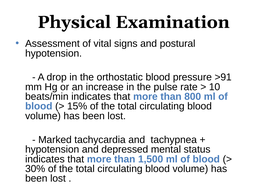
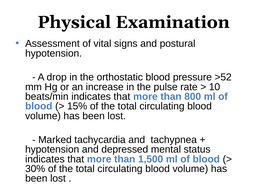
>91: >91 -> >52
